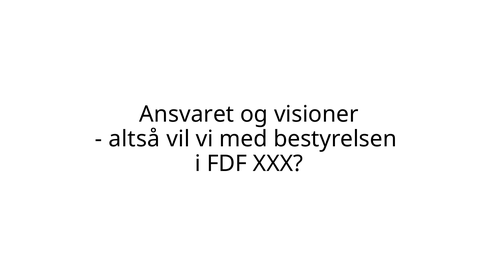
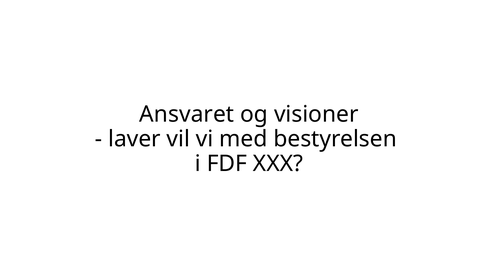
altså: altså -> laver
